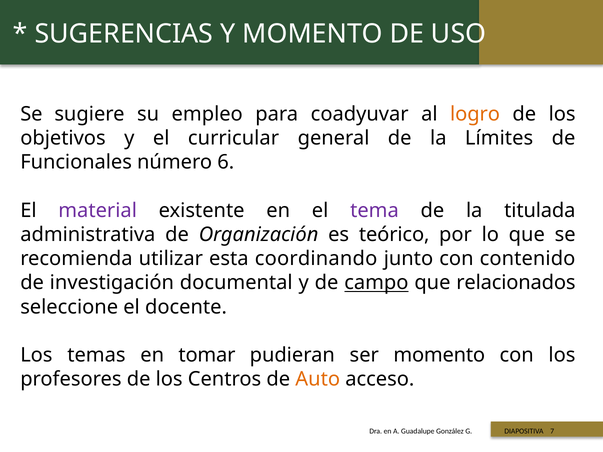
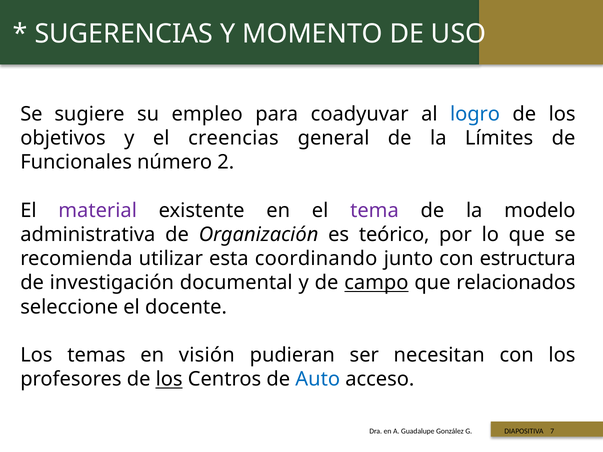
logro colour: orange -> blue
curricular: curricular -> creencias
6: 6 -> 2
titulada: titulada -> modelo
contenido: contenido -> estructura
tomar: tomar -> visión
ser momento: momento -> necesitan
los at (169, 379) underline: none -> present
Auto colour: orange -> blue
